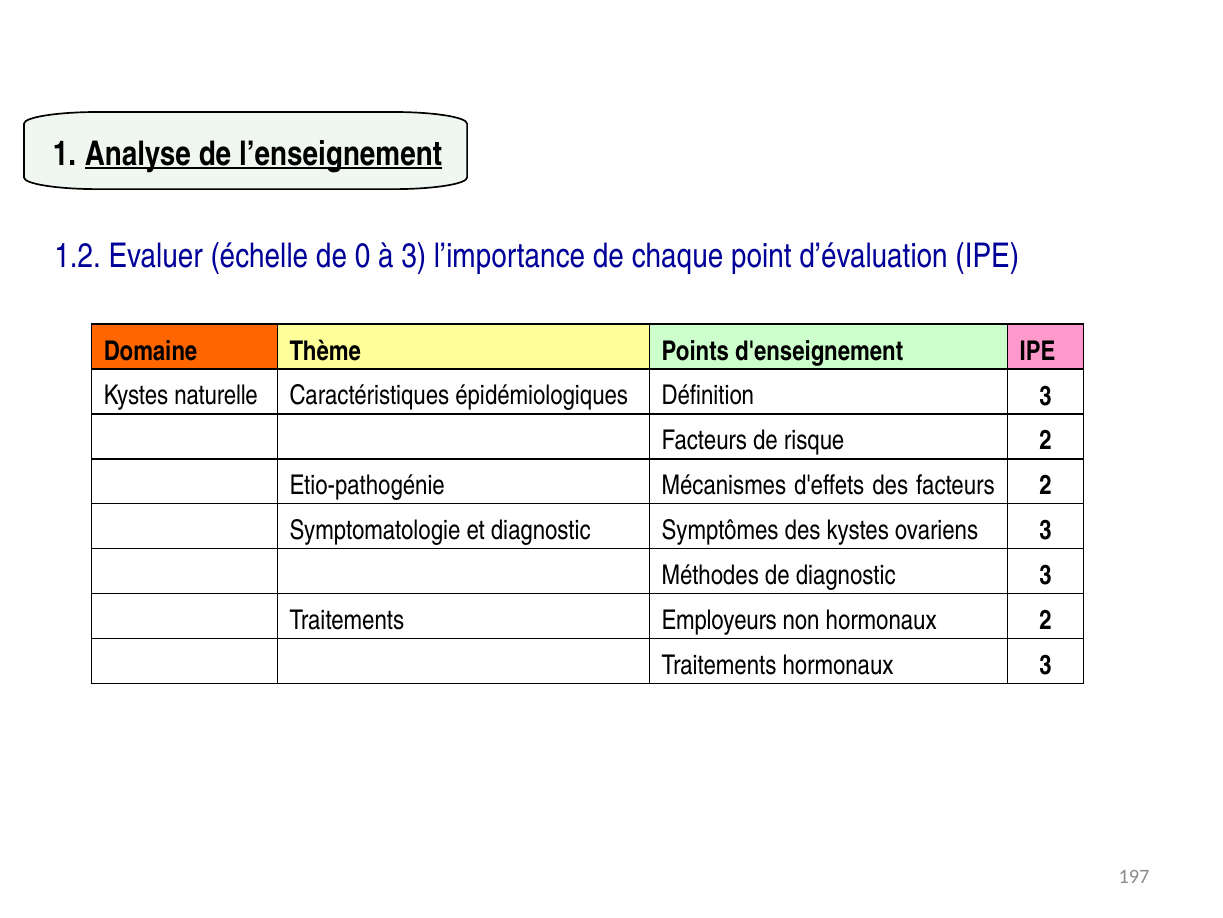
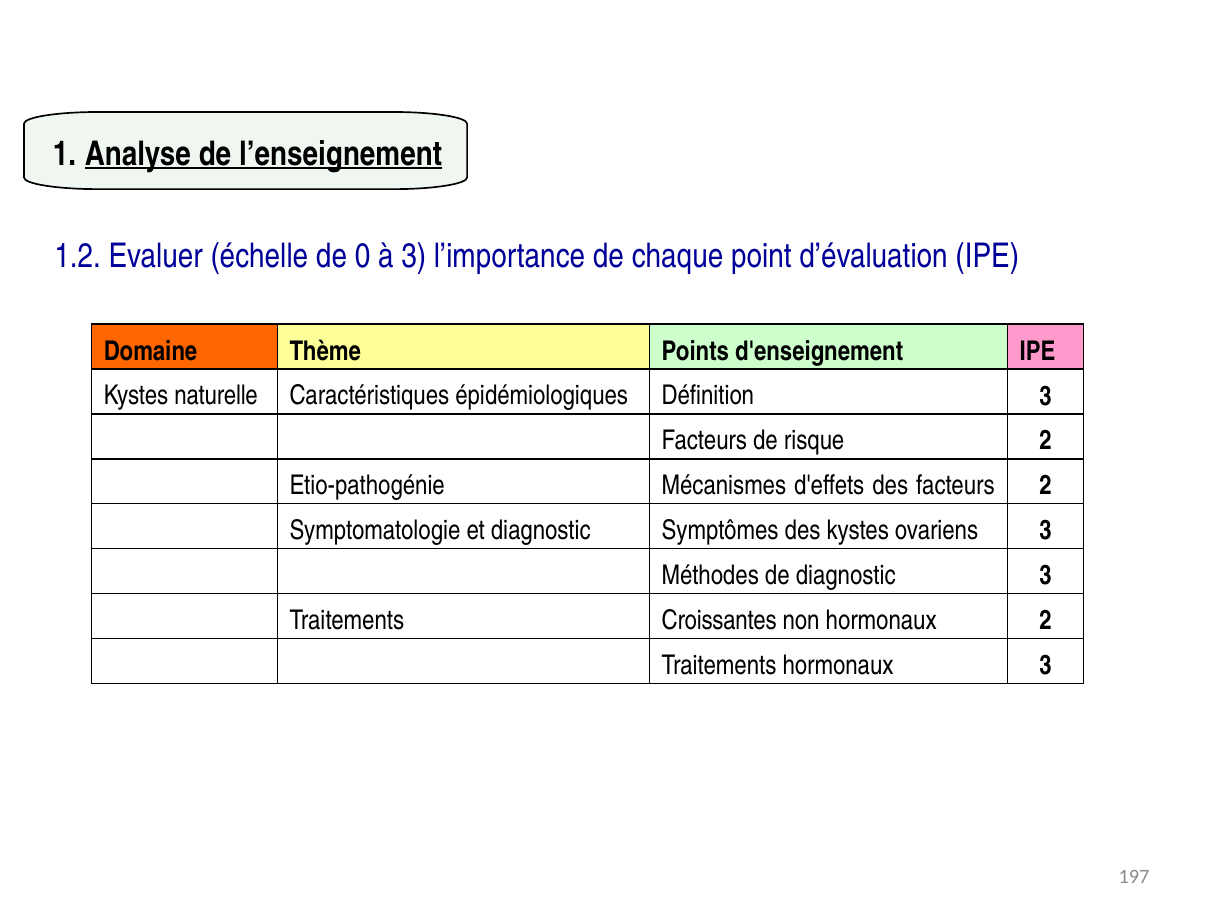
Employeurs: Employeurs -> Croissantes
